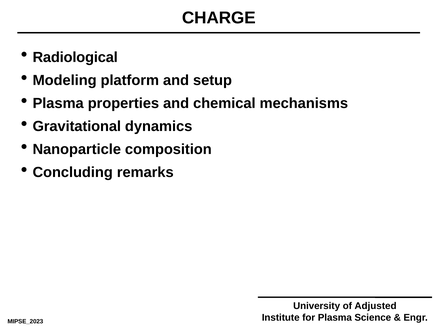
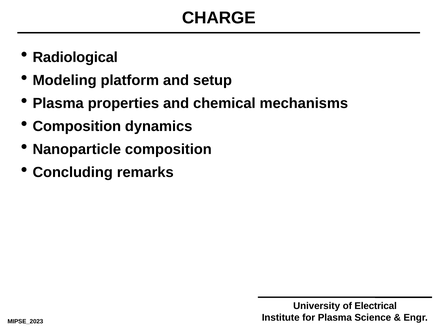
Gravitational at (77, 126): Gravitational -> Composition
Adjusted: Adjusted -> Electrical
